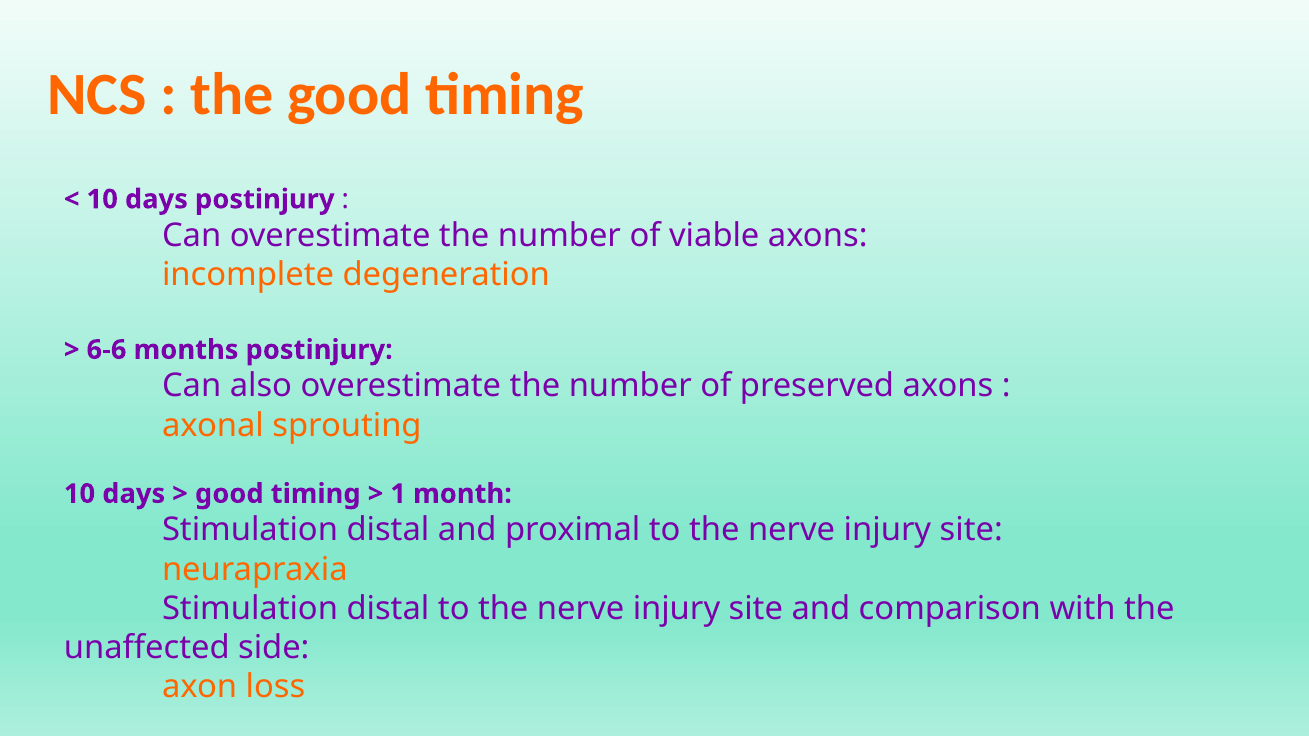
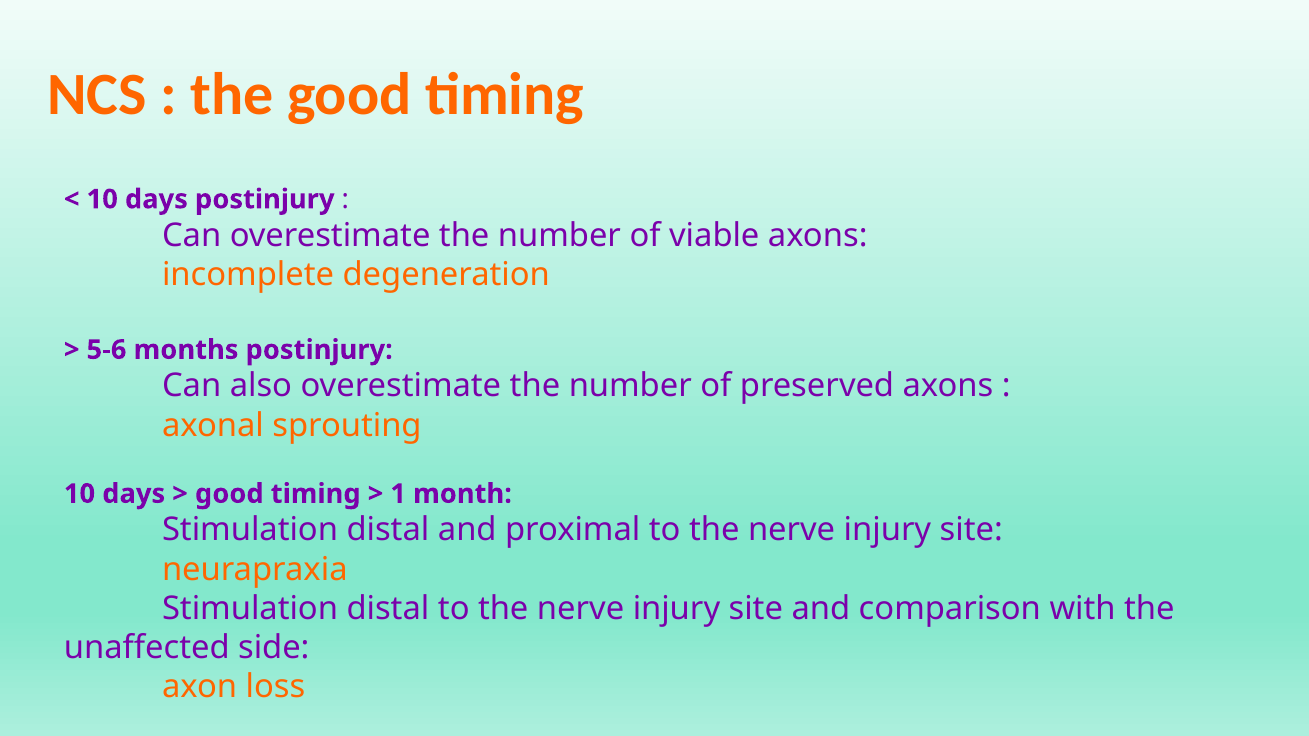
6-6: 6-6 -> 5-6
